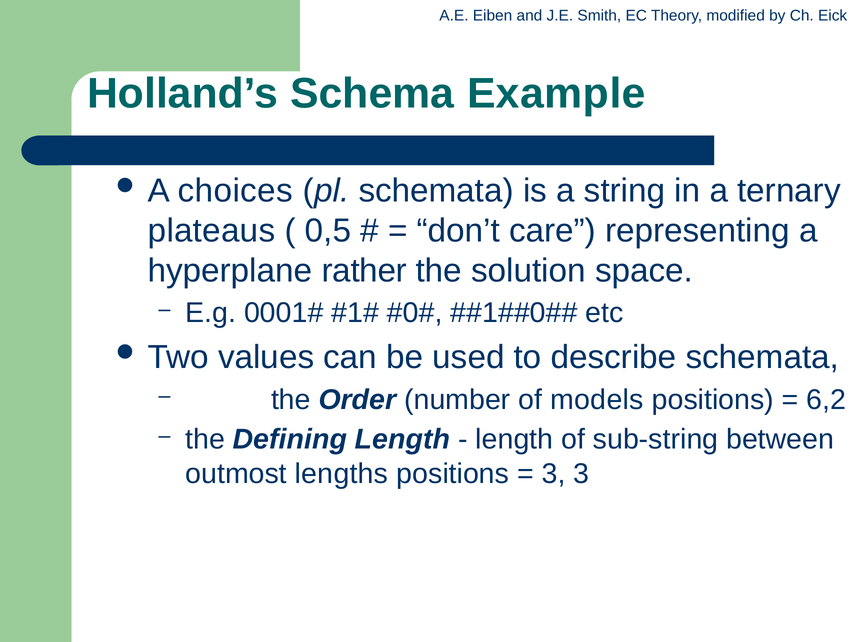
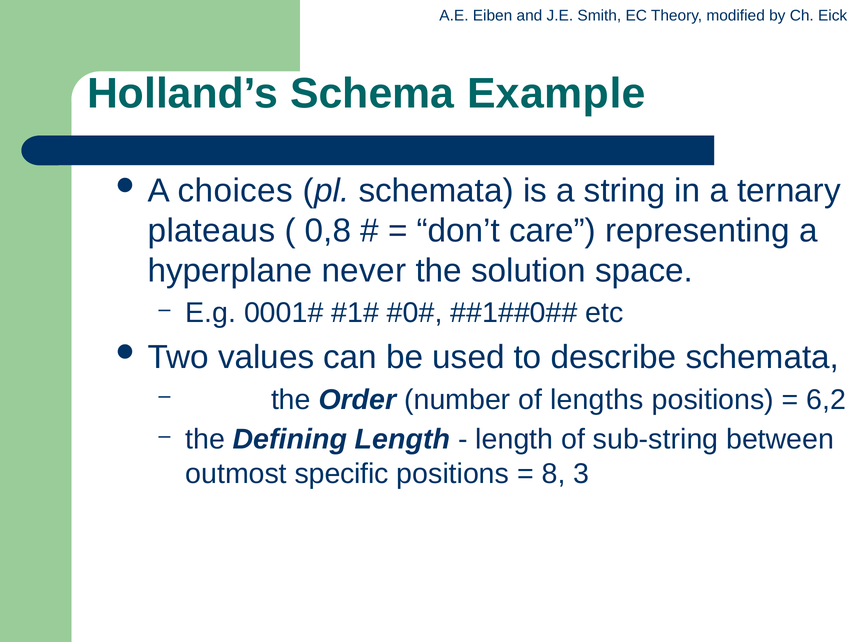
0,5: 0,5 -> 0,8
rather: rather -> never
models: models -> lengths
lengths: lengths -> specific
3 at (554, 474): 3 -> 8
